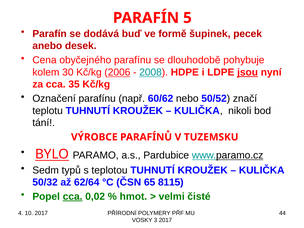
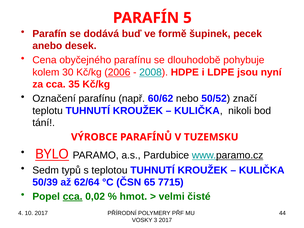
jsou underline: present -> none
50/32: 50/32 -> 50/39
8115: 8115 -> 7715
